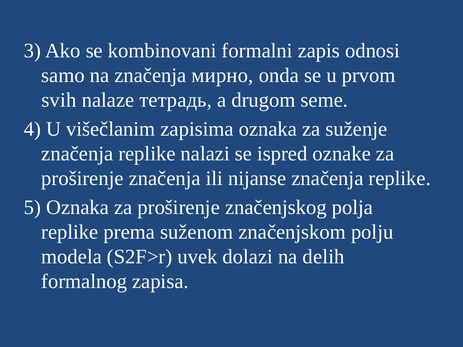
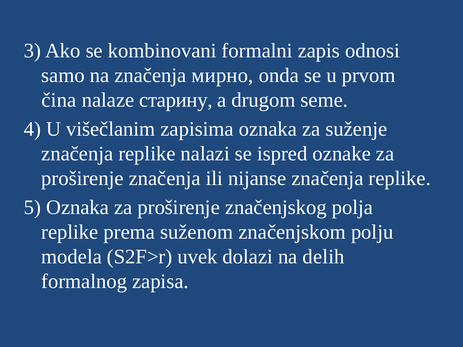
svih: svih -> čina
тетрадь: тетрадь -> старину
